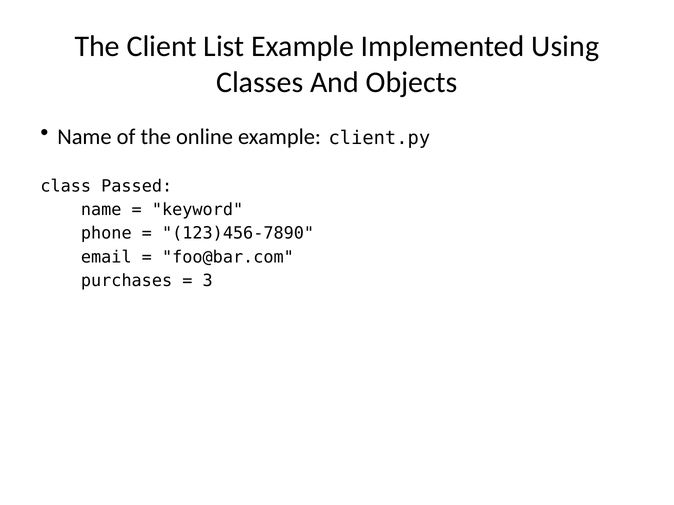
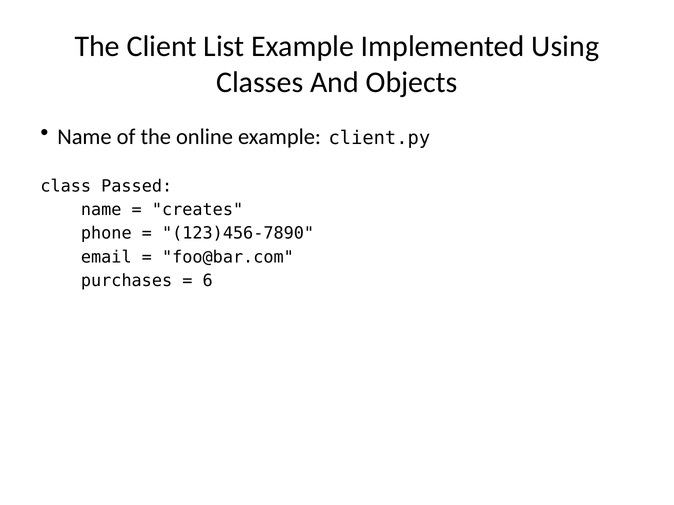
keyword: keyword -> creates
3: 3 -> 6
